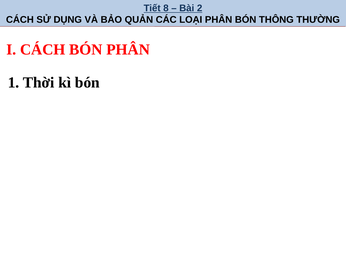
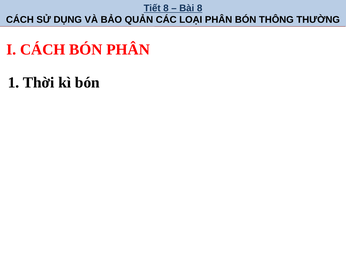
Bài 2: 2 -> 8
